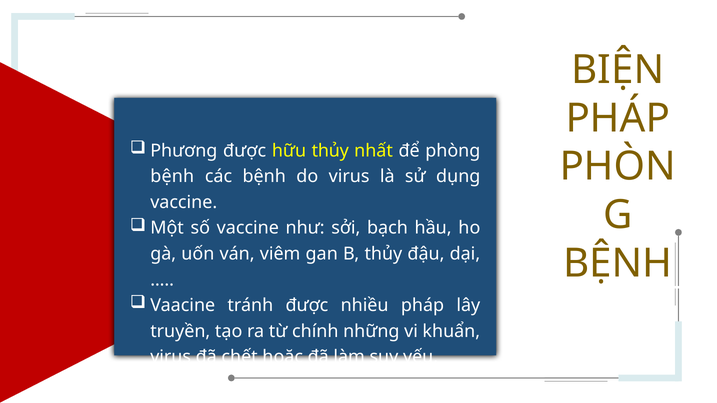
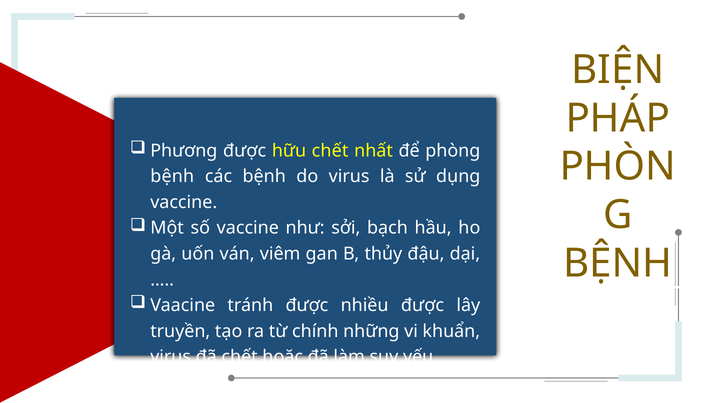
hữu thủy: thủy -> chết
nhiều pháp: pháp -> được
